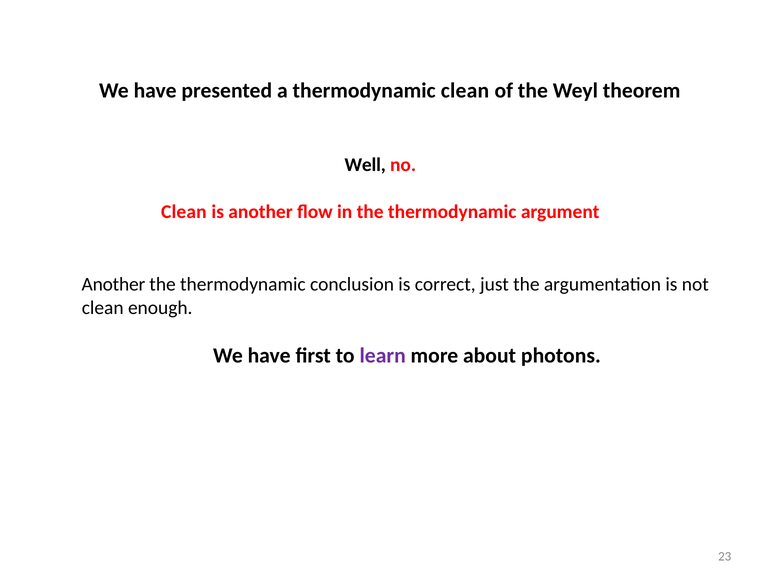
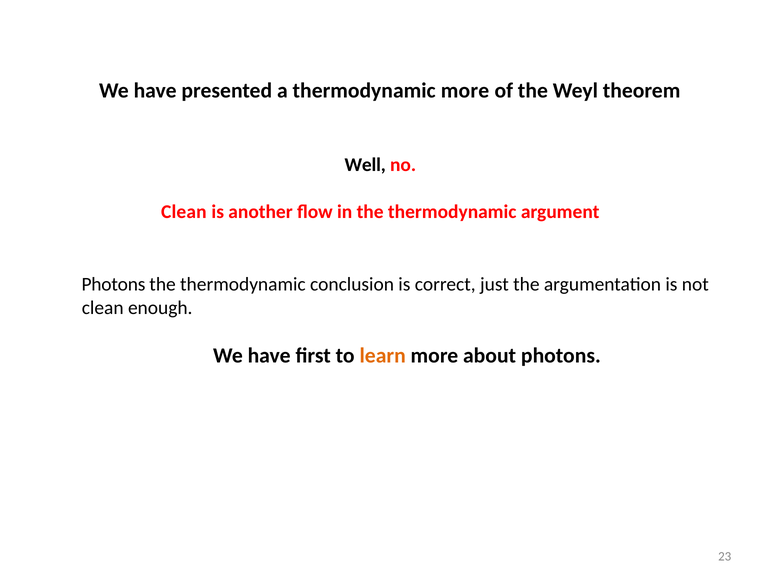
thermodynamic clean: clean -> more
Another at (113, 285): Another -> Photons
learn colour: purple -> orange
